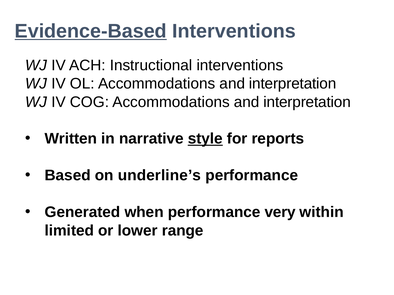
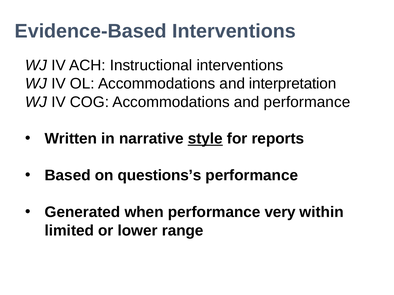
Evidence-Based underline: present -> none
COG Accommodations and interpretation: interpretation -> performance
underline’s: underline’s -> questions’s
